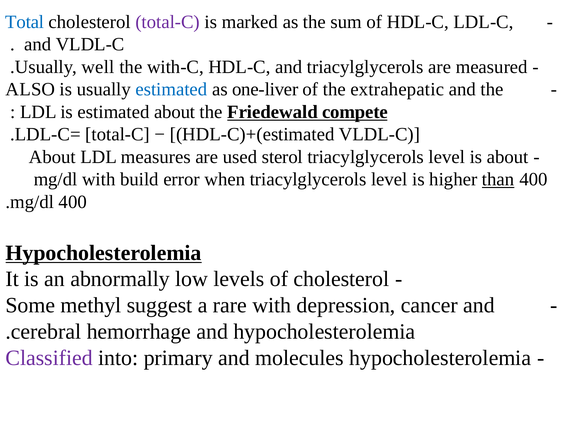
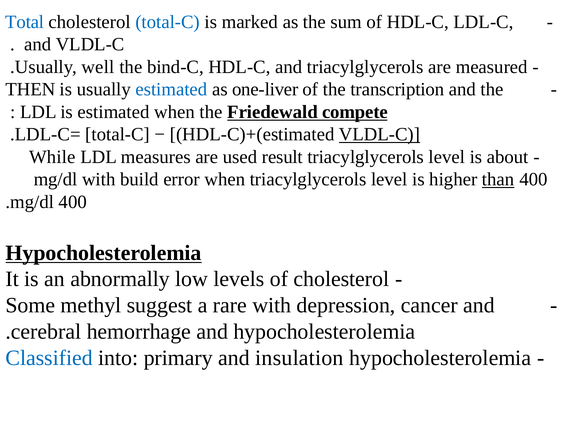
total-C at (168, 22) colour: purple -> blue
with-C: with-C -> bind-C
ALSO: ALSO -> THEN
extrahepatic: extrahepatic -> transcription
estimated about: about -> when
VLDL-C at (380, 135) underline: none -> present
About at (52, 157): About -> While
sterol: sterol -> result
Classified colour: purple -> blue
molecules: molecules -> insulation
